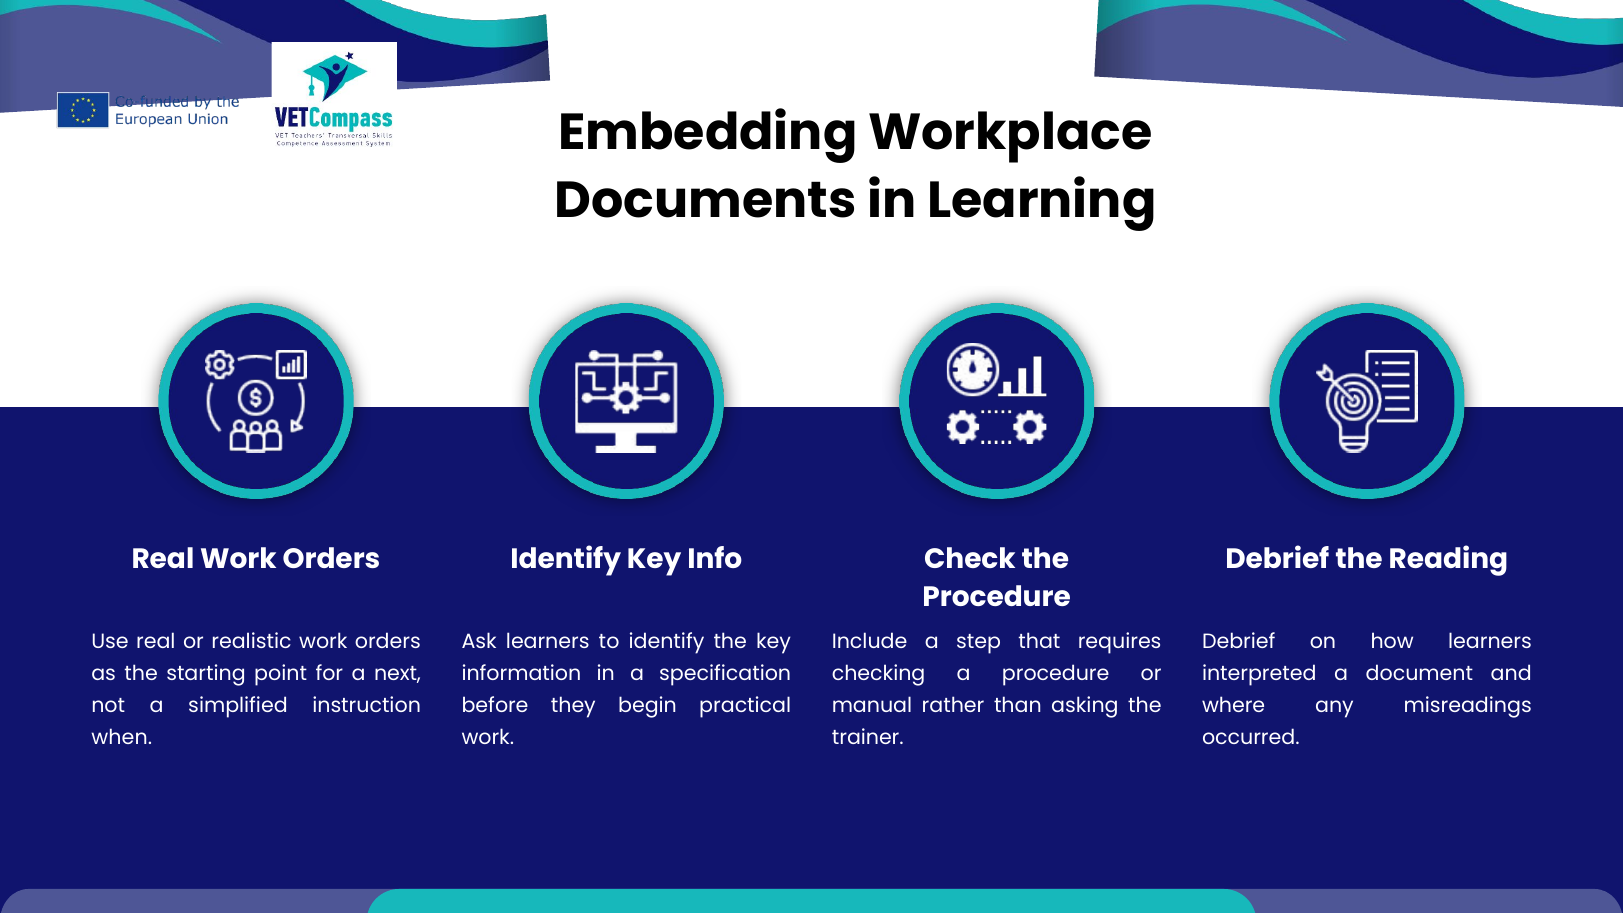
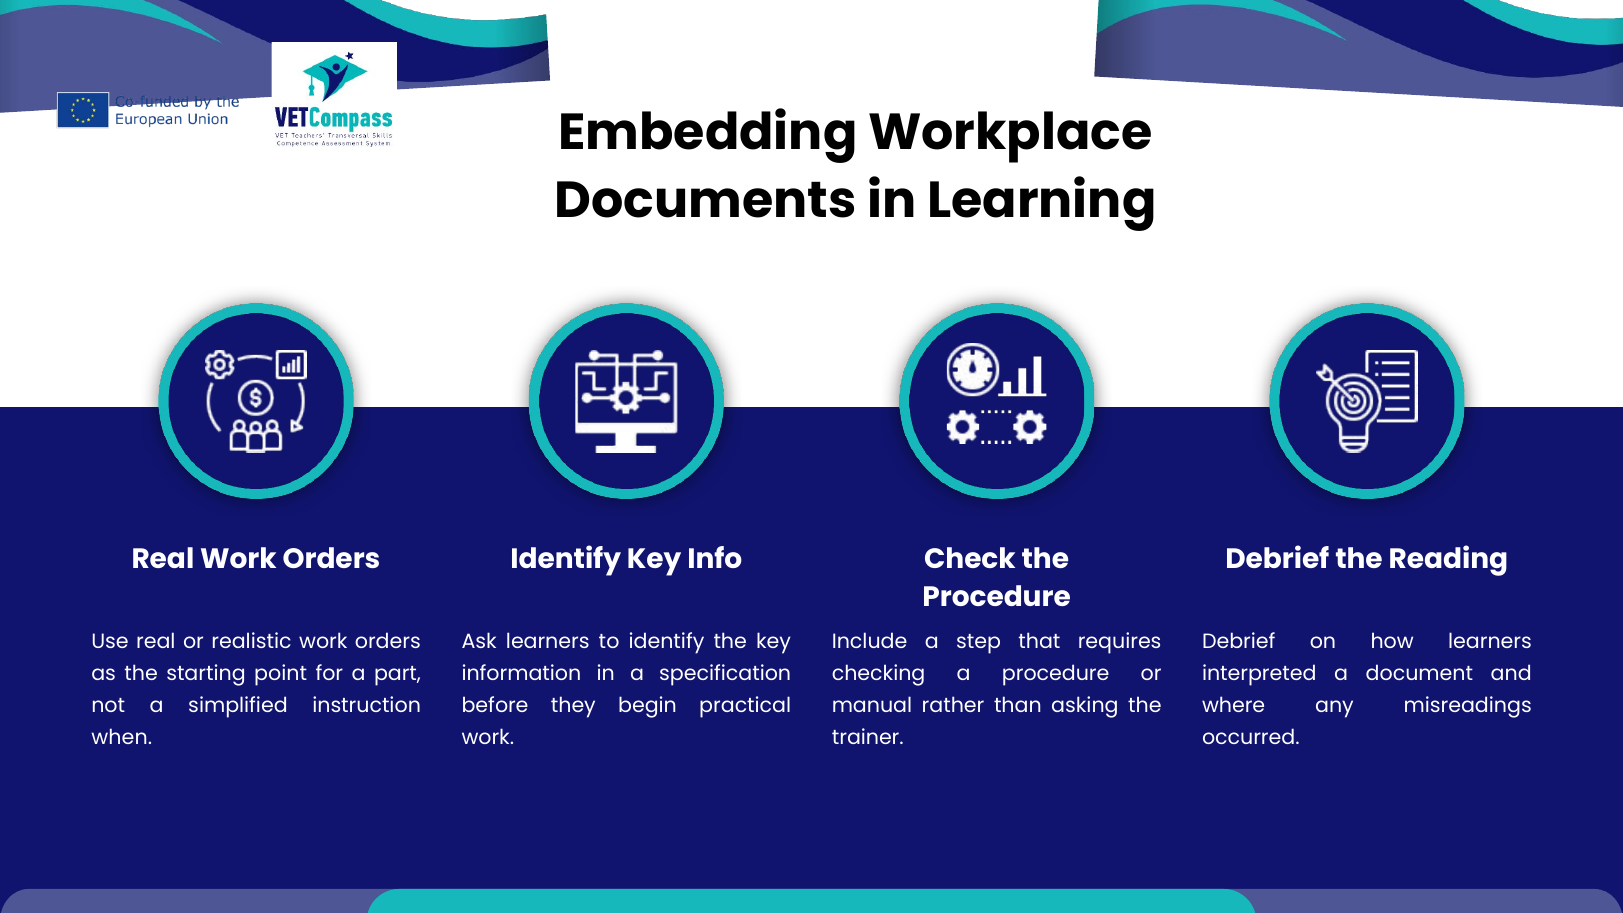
next: next -> part
